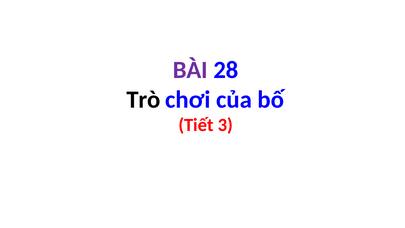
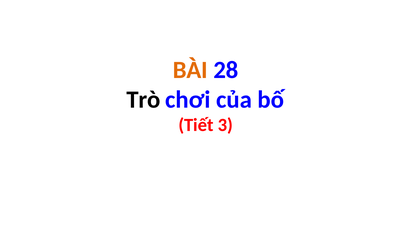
BÀI colour: purple -> orange
